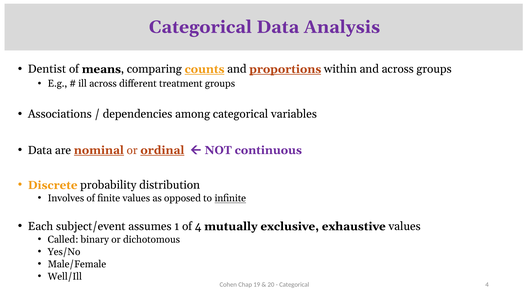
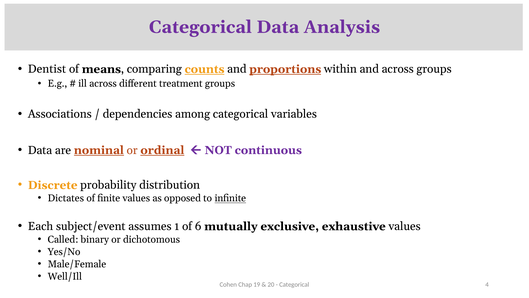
Involves: Involves -> Dictates
of 4: 4 -> 6
